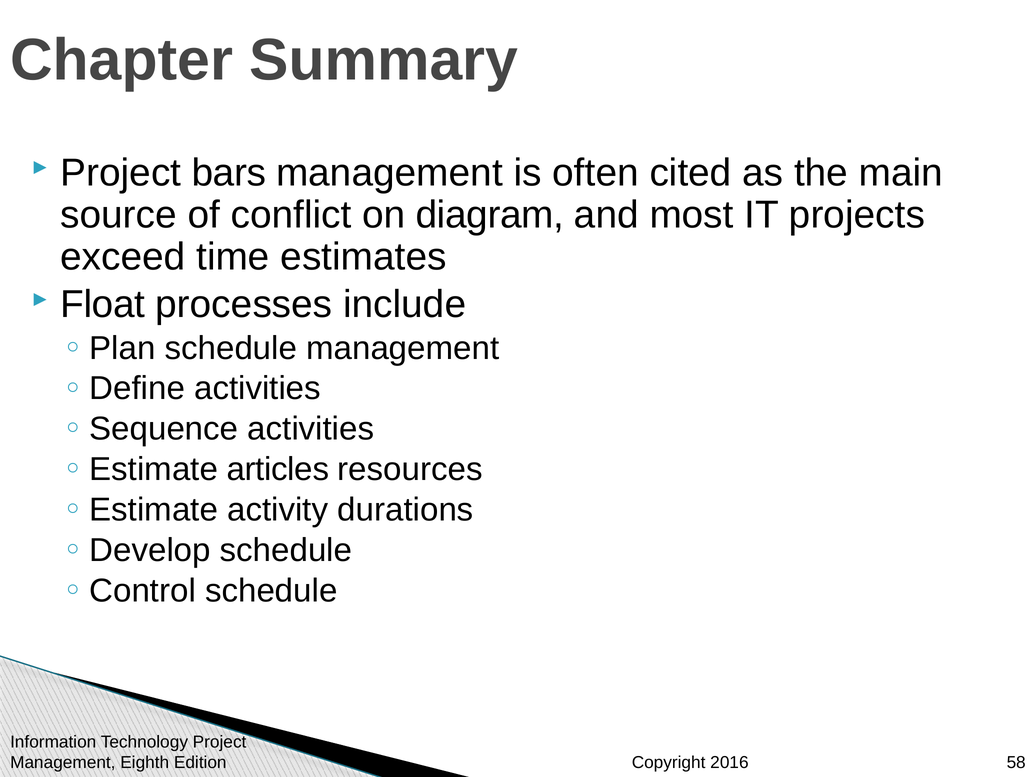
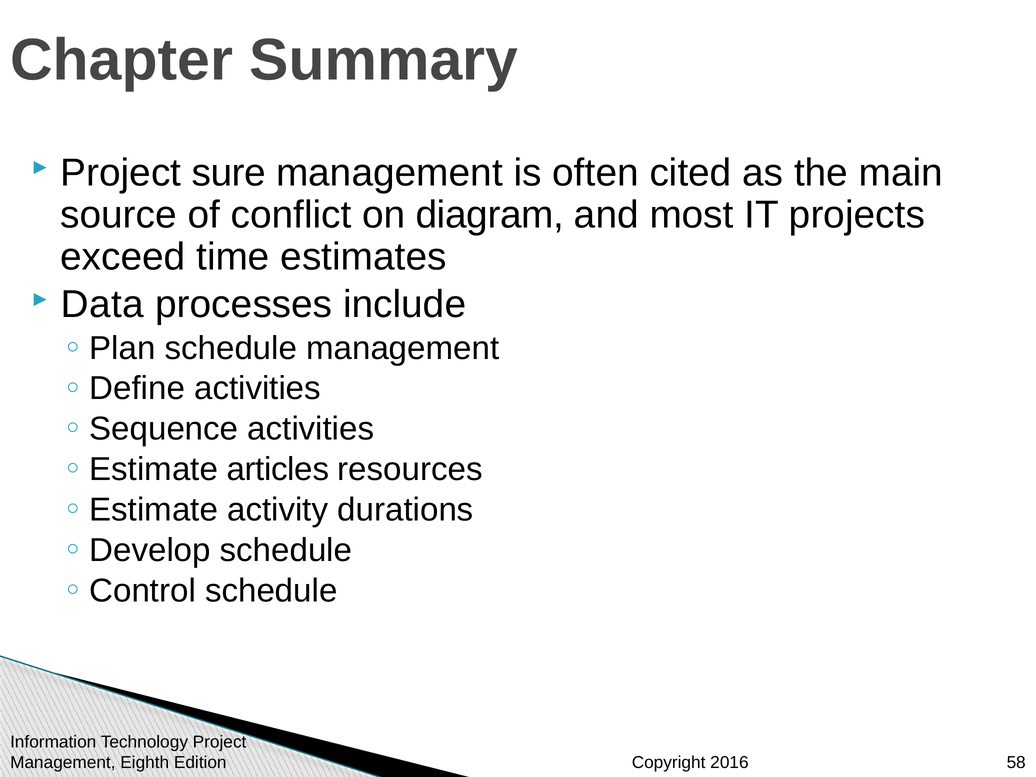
bars: bars -> sure
Float: Float -> Data
